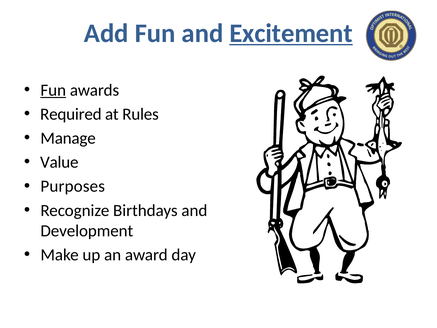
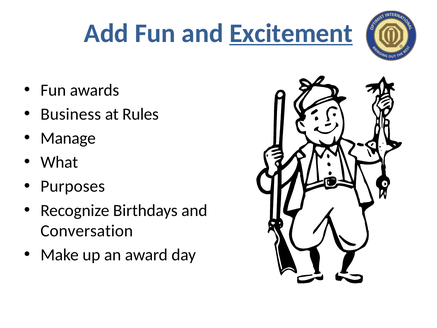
Fun at (53, 90) underline: present -> none
Required: Required -> Business
Value: Value -> What
Development: Development -> Conversation
